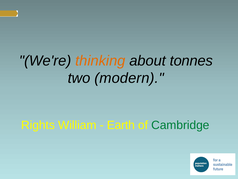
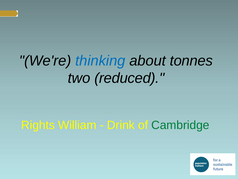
thinking colour: orange -> blue
modern: modern -> reduced
Earth: Earth -> Drink
